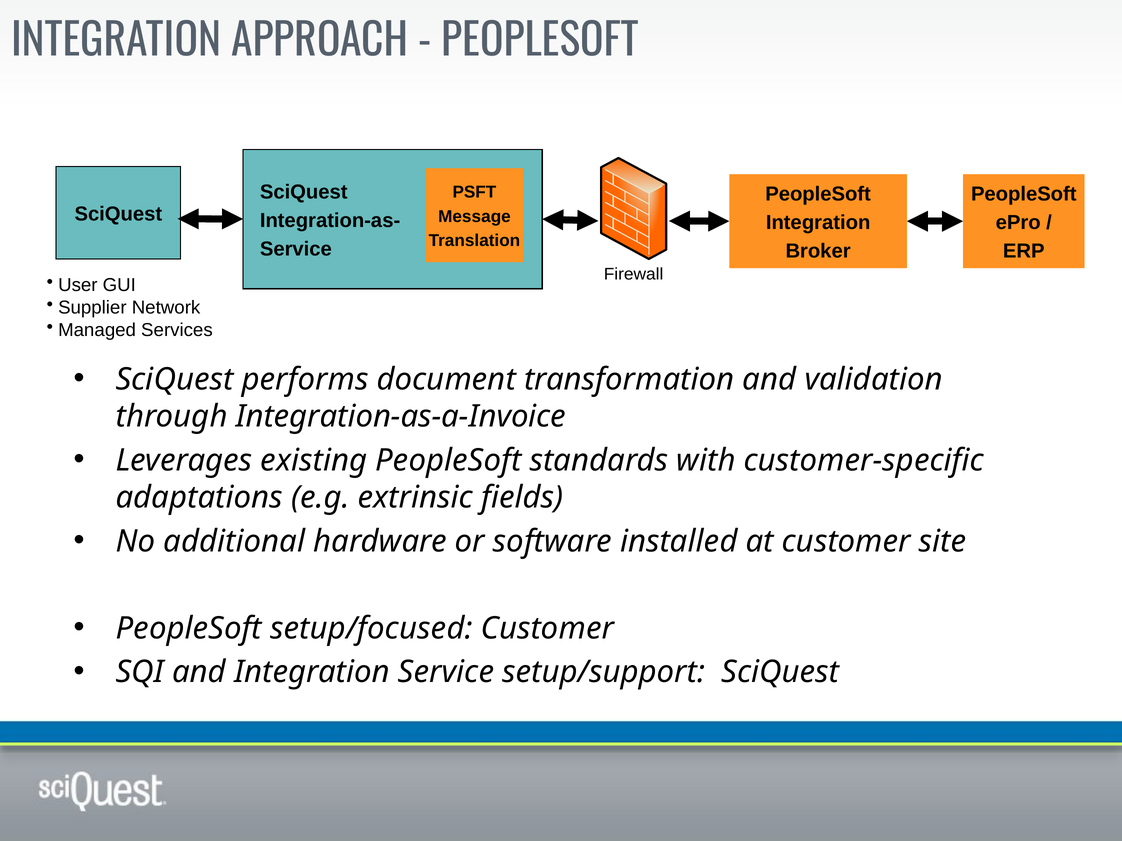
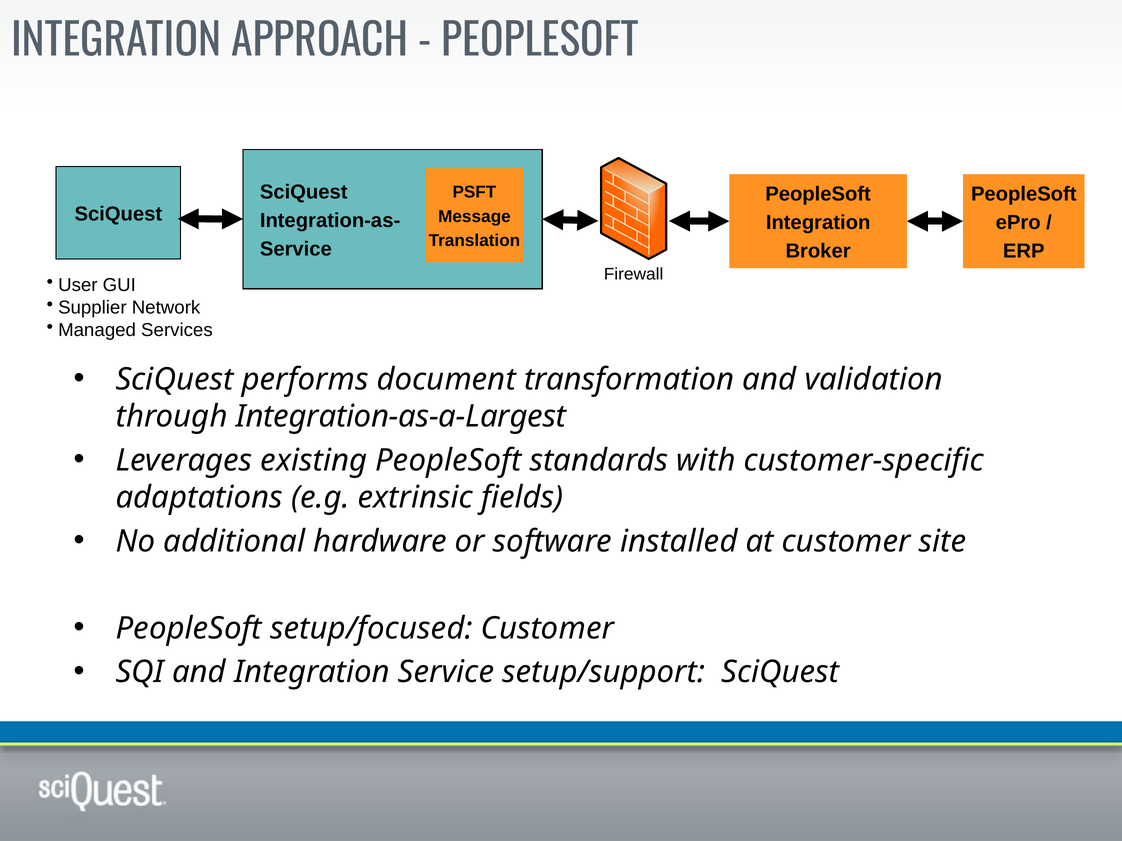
Integration-as-a-Invoice: Integration-as-a-Invoice -> Integration-as-a-Largest
